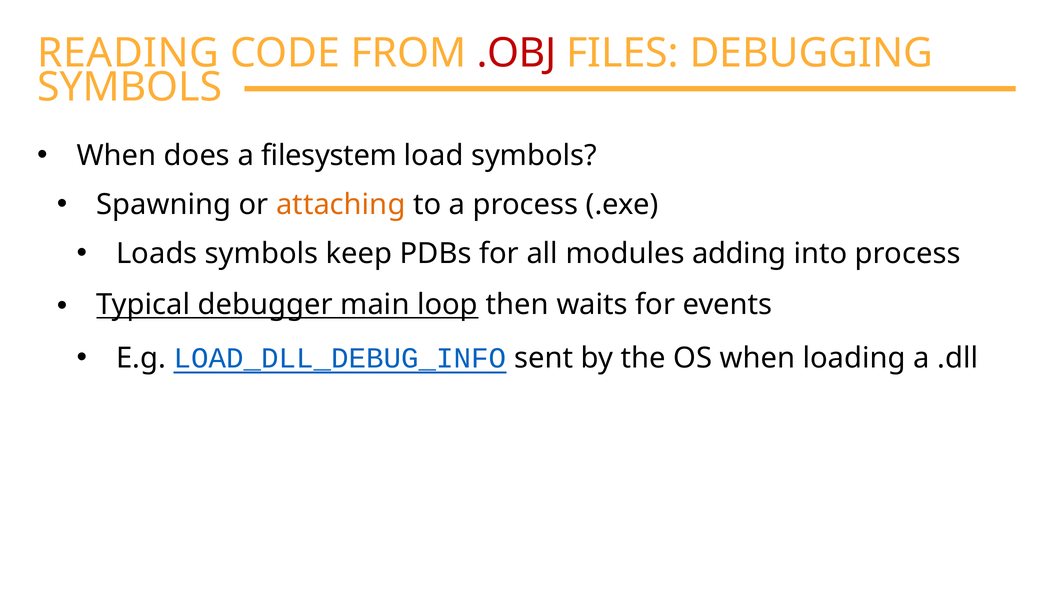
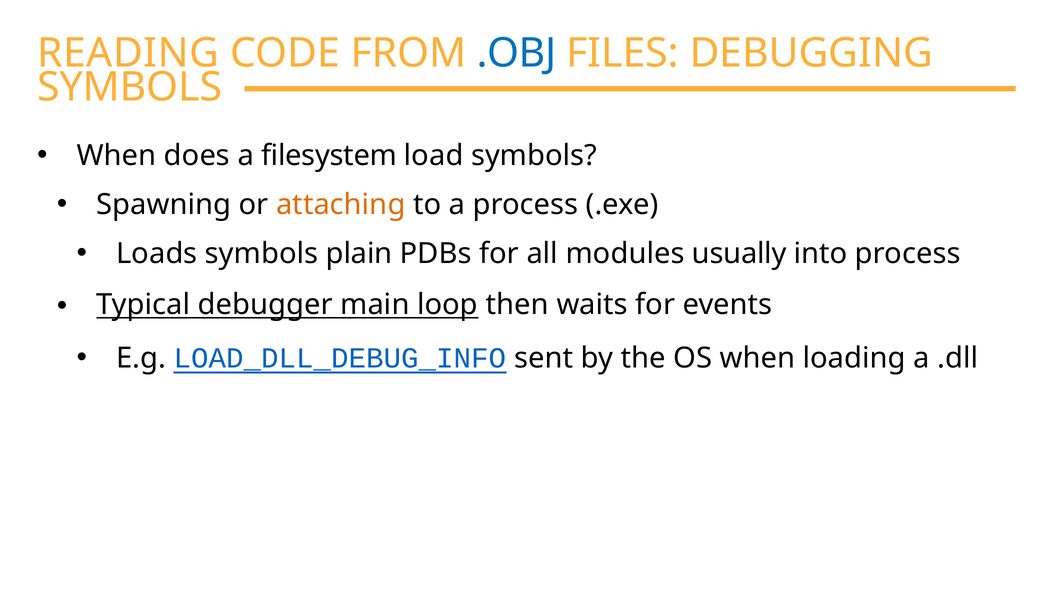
.OBJ colour: red -> blue
keep: keep -> plain
adding: adding -> usually
